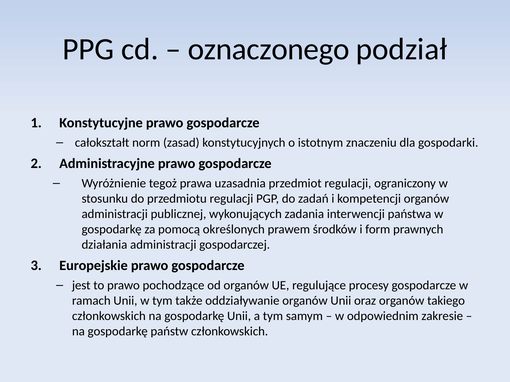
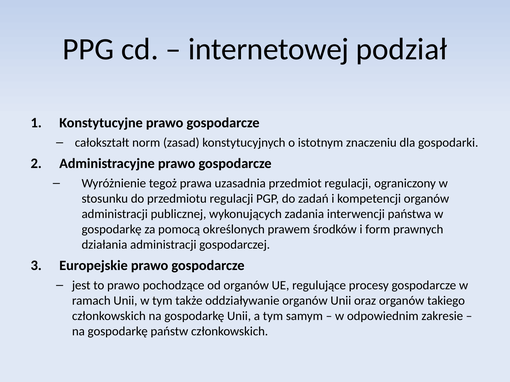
oznaczonego: oznaczonego -> internetowej
